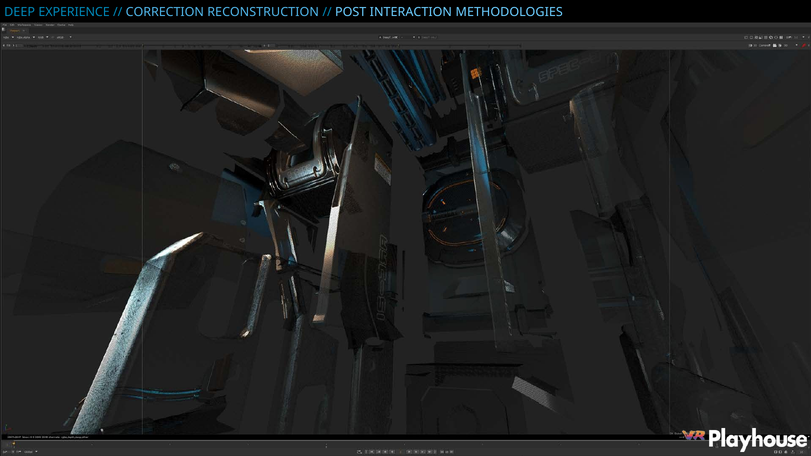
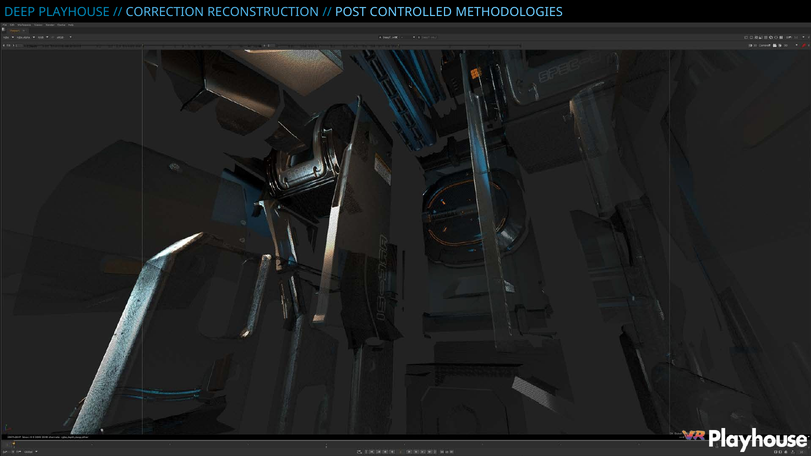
EXPERIENCE: EXPERIENCE -> PLAYHOUSE
INTERACTION: INTERACTION -> CONTROLLED
